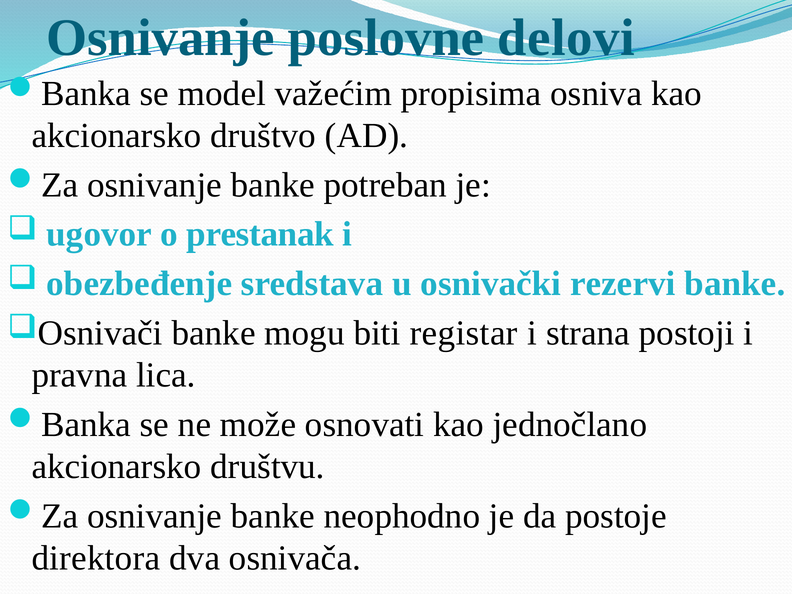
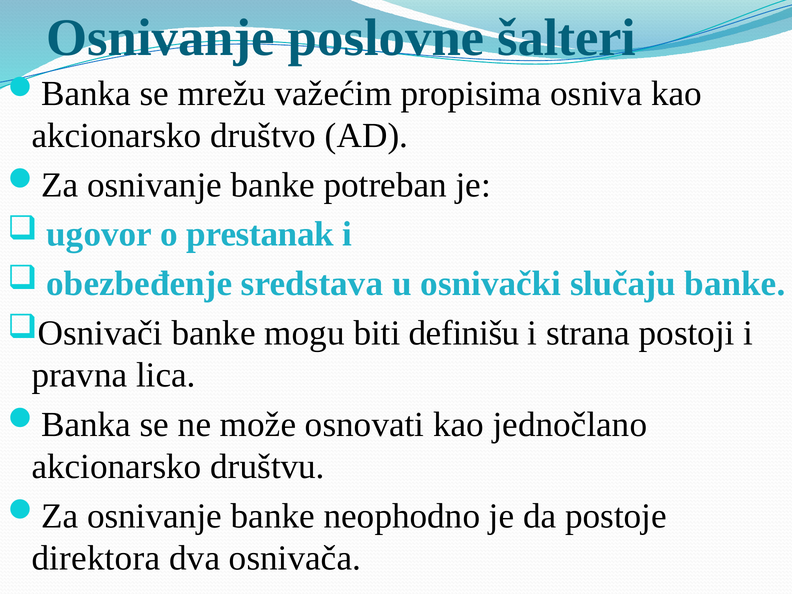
delovi: delovi -> šalteri
model: model -> mrežu
rezervi: rezervi -> slučaju
registar: registar -> definišu
